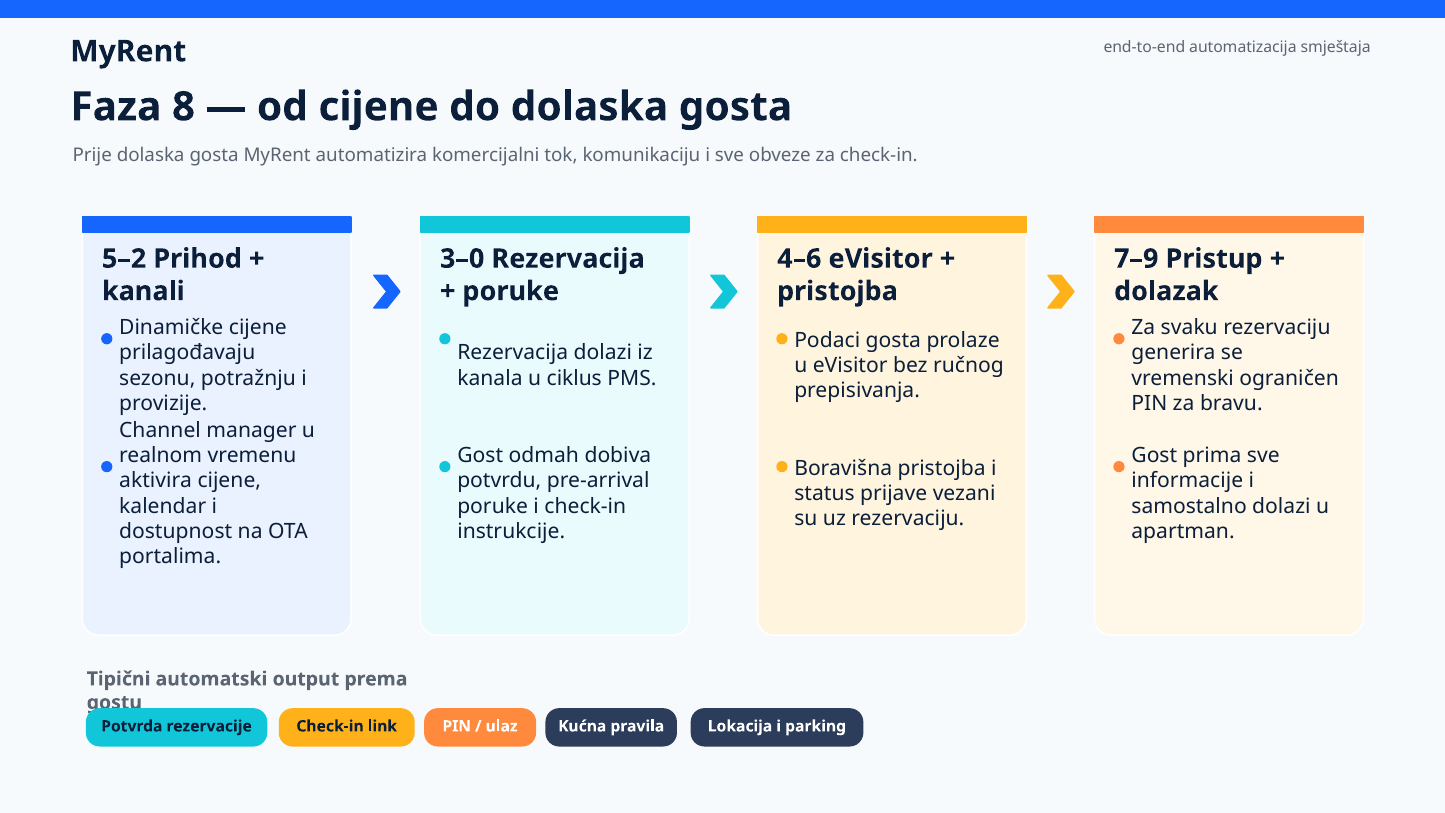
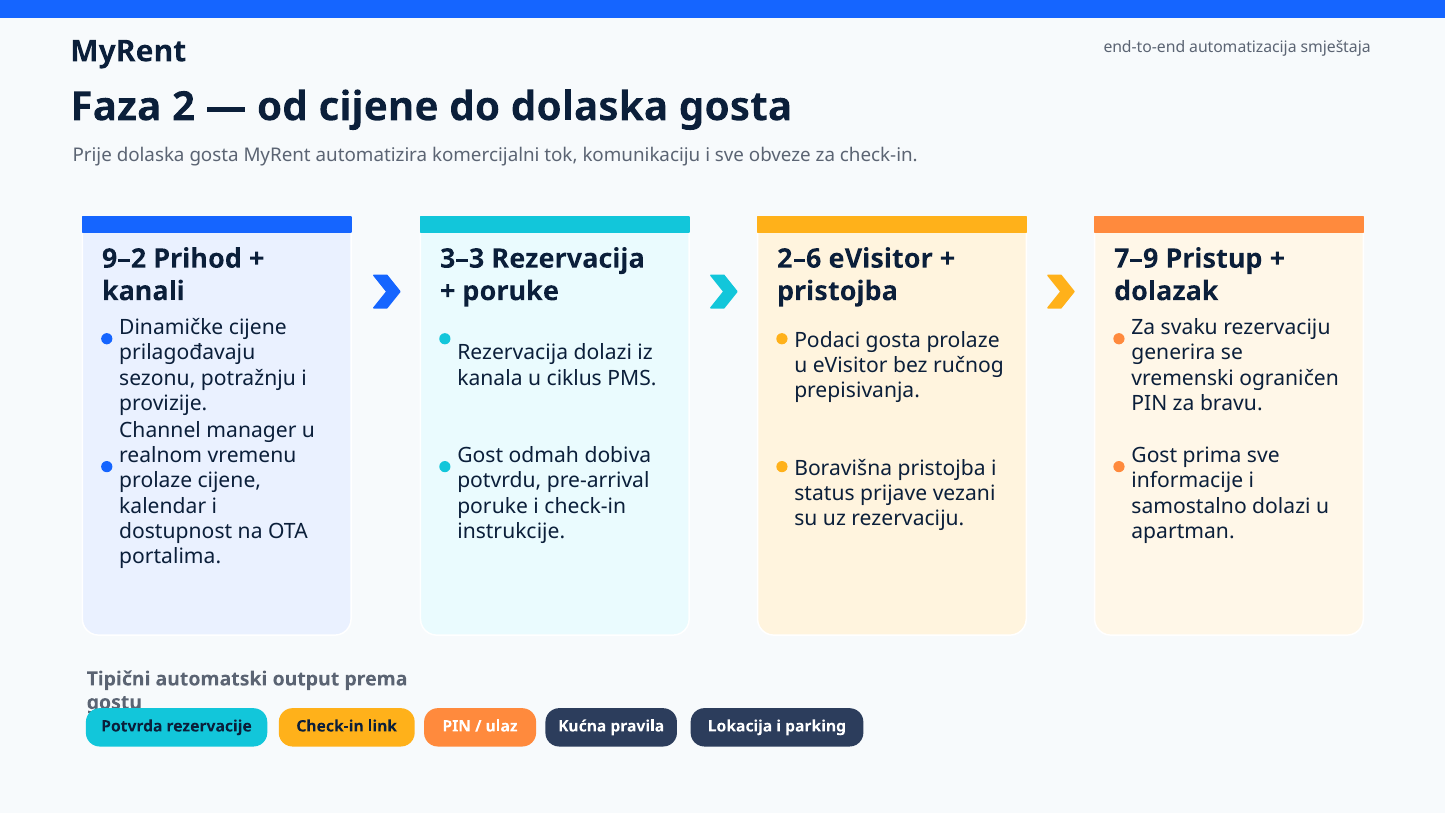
8: 8 -> 2
5–2: 5–2 -> 9–2
3–0: 3–0 -> 3–3
4–6: 4–6 -> 2–6
aktivira at (156, 481): aktivira -> prolaze
